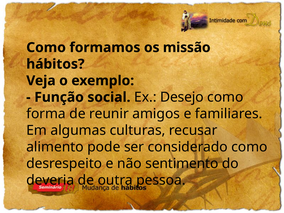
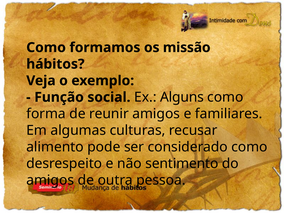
Desejo: Desejo -> Alguns
deveria at (50, 180): deveria -> amigos
